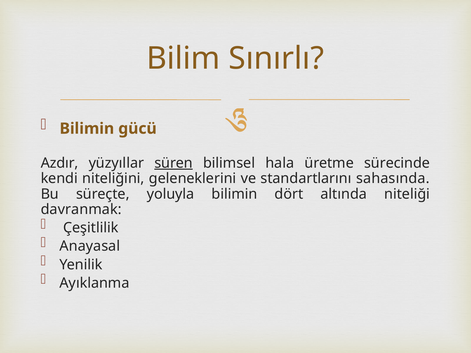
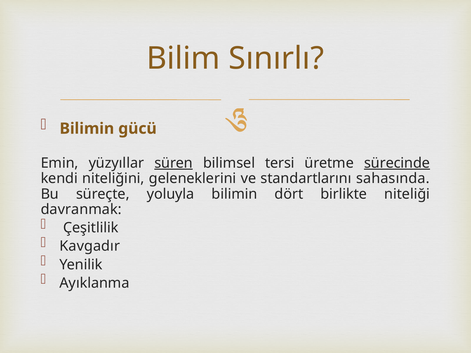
Azdır: Azdır -> Emin
hala: hala -> tersi
sürecinde underline: none -> present
altında: altında -> birlikte
Anayasal: Anayasal -> Kavgadır
